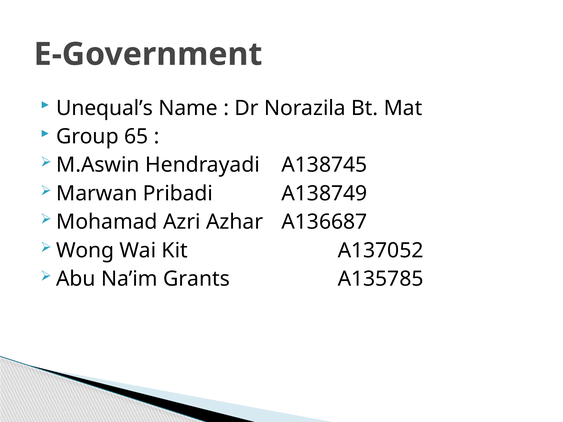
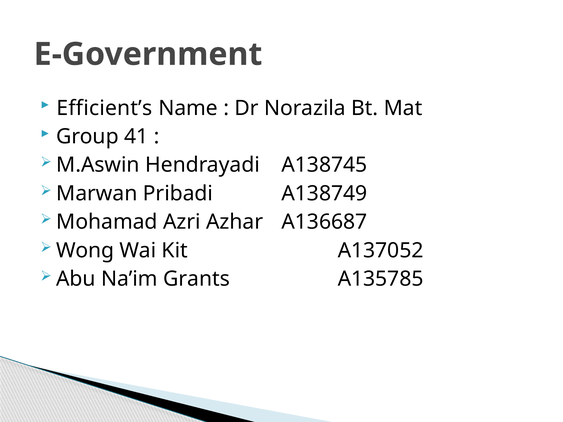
Unequal’s: Unequal’s -> Efficient’s
65: 65 -> 41
